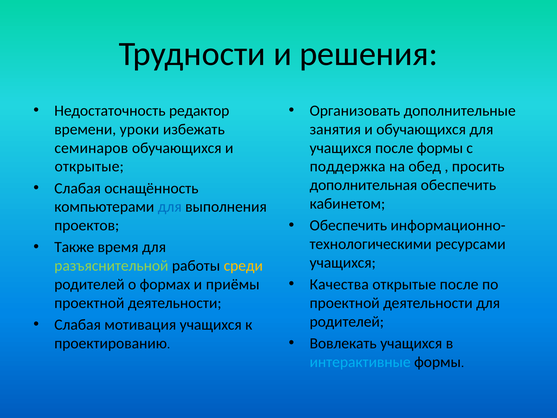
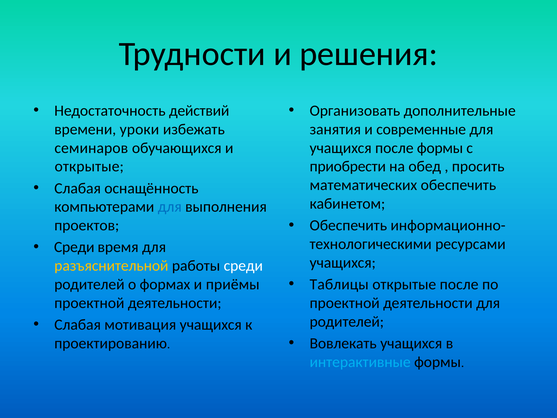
редактор: редактор -> действий
и обучающихся: обучающихся -> современные
поддержка: поддержка -> приобрести
дополнительная: дополнительная -> математических
Также at (74, 247): Также -> Среди
разъяснительной colour: light green -> yellow
среди at (243, 266) colour: yellow -> white
Качества: Качества -> Таблицы
